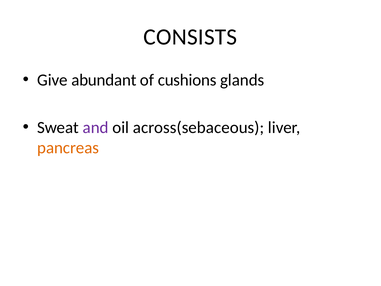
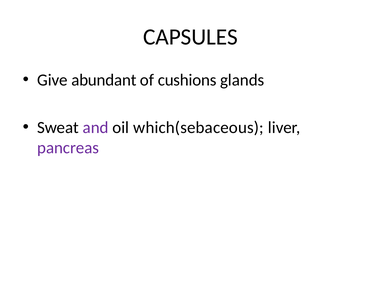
CONSISTS: CONSISTS -> CAPSULES
across(sebaceous: across(sebaceous -> which(sebaceous
pancreas colour: orange -> purple
